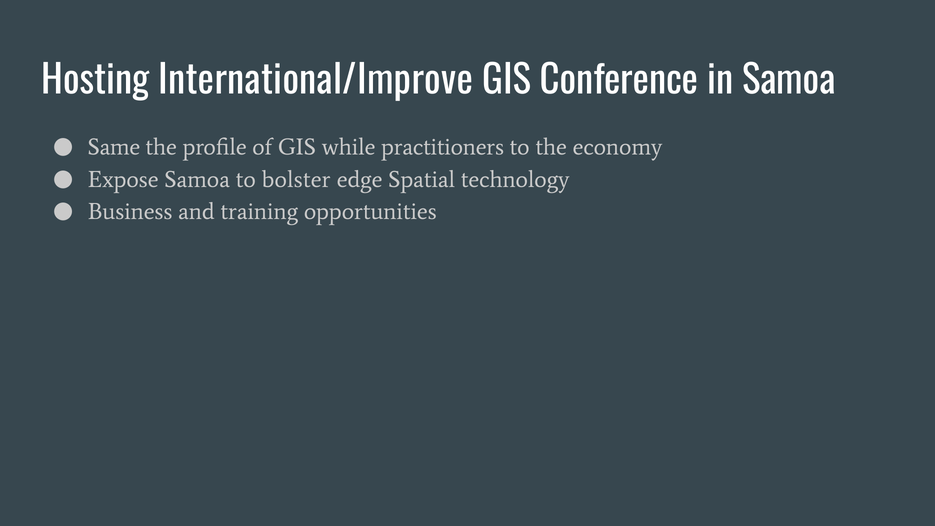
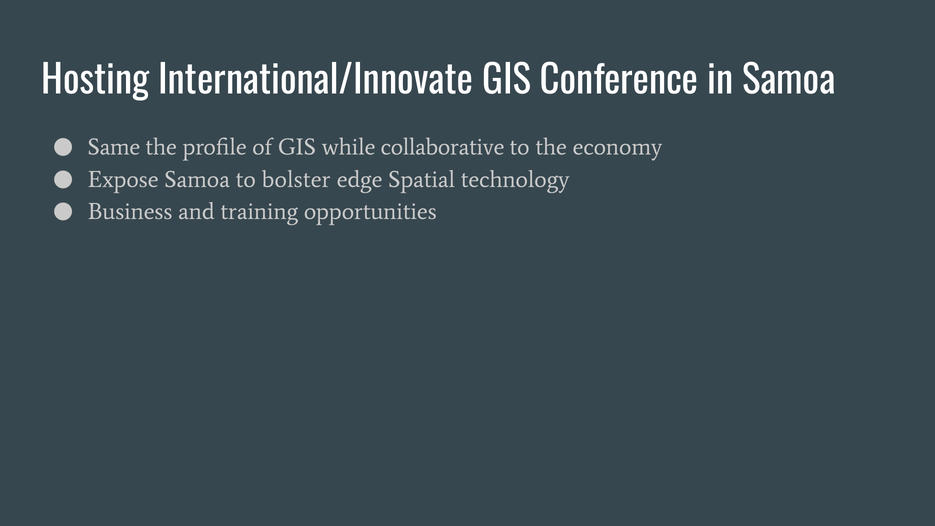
International/Improve: International/Improve -> International/Innovate
practitioners: practitioners -> collaborative
